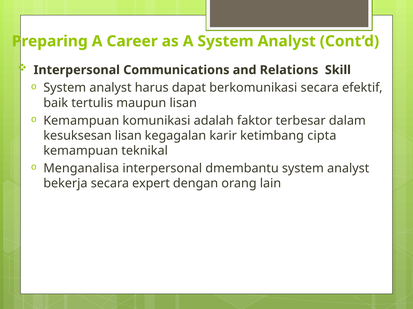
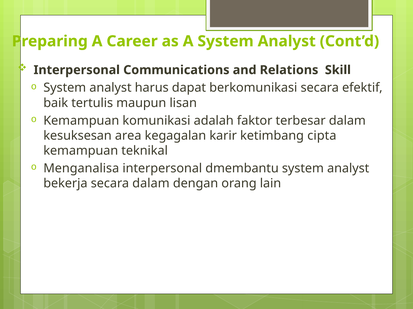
kesuksesan lisan: lisan -> area
secara expert: expert -> dalam
